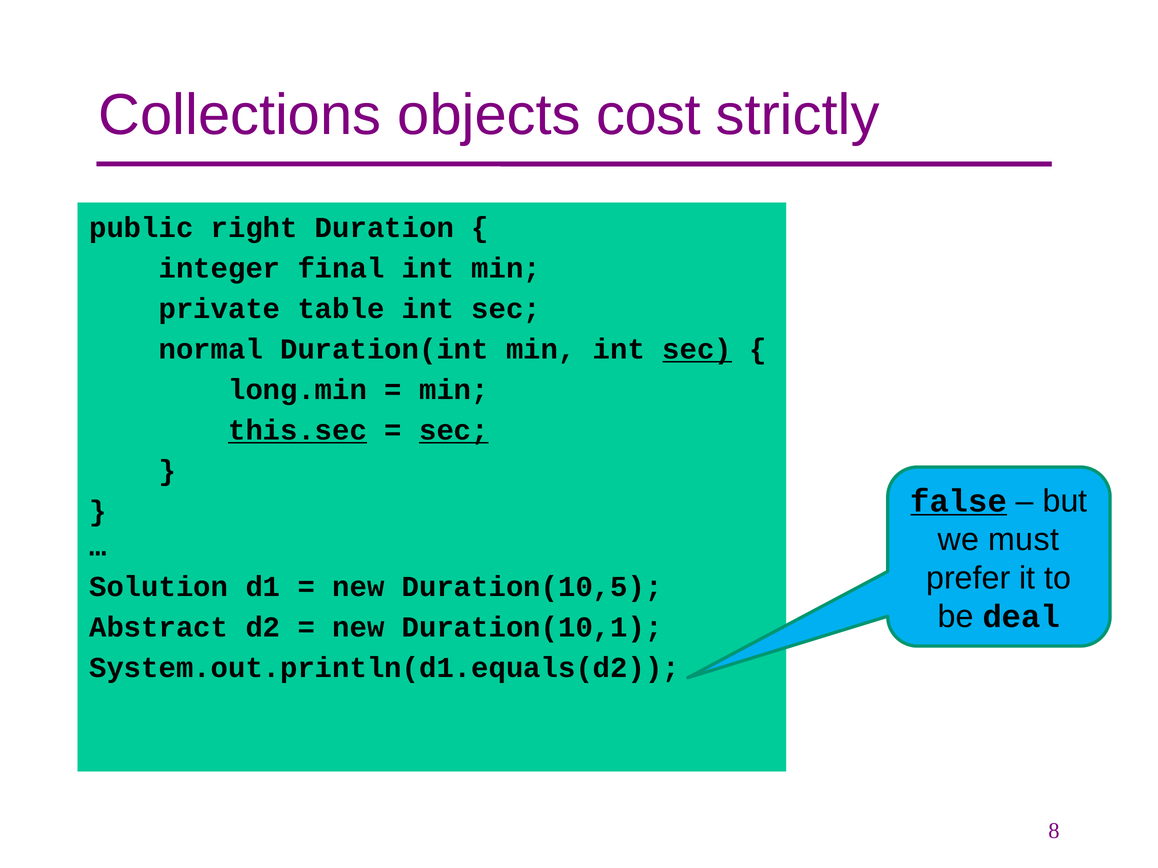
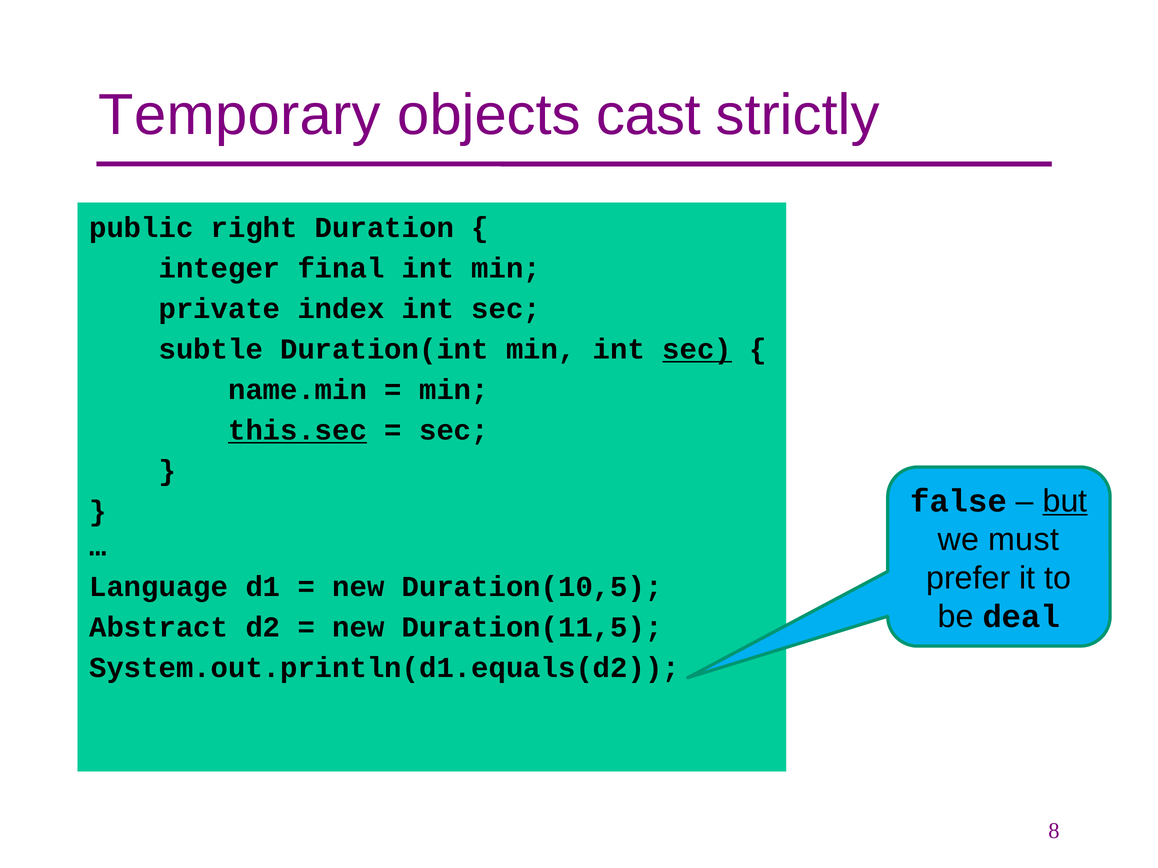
Collections: Collections -> Temporary
cost: cost -> cast
table: table -> index
normal: normal -> subtle
long.min: long.min -> name.min
sec at (454, 430) underline: present -> none
false underline: present -> none
but underline: none -> present
Solution: Solution -> Language
Duration(10,1: Duration(10,1 -> Duration(11,5
